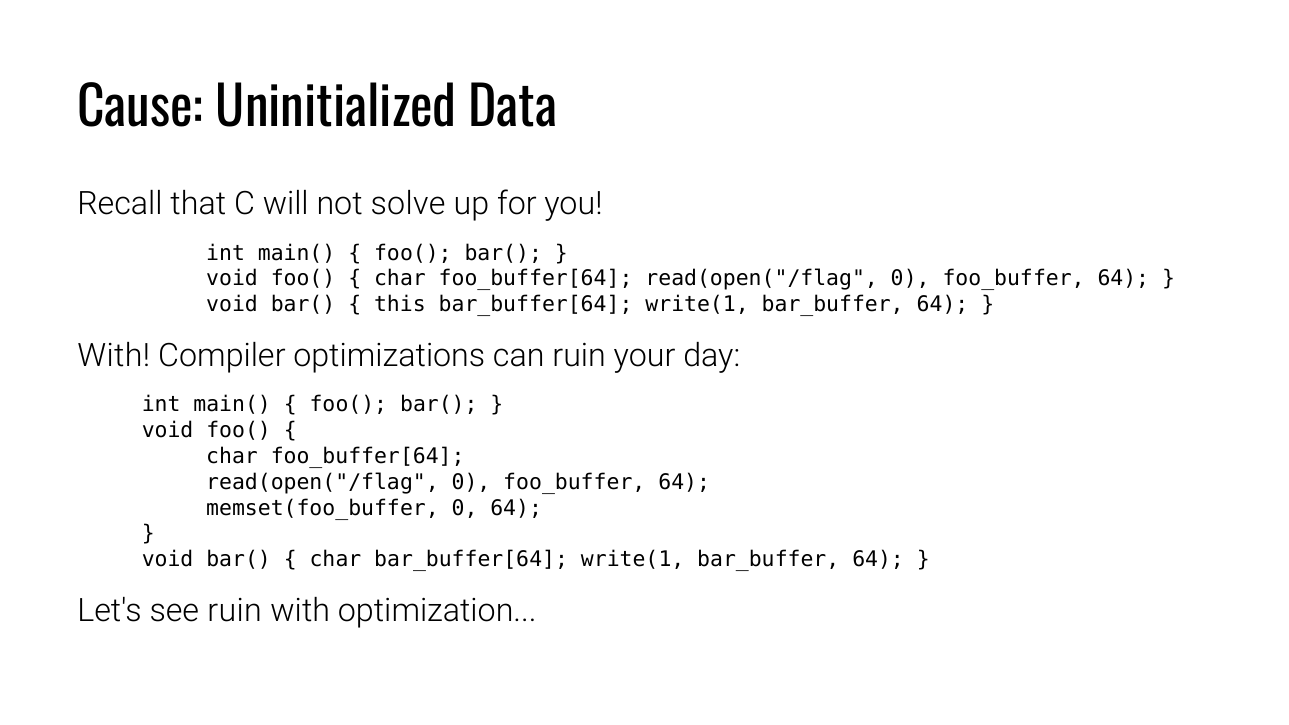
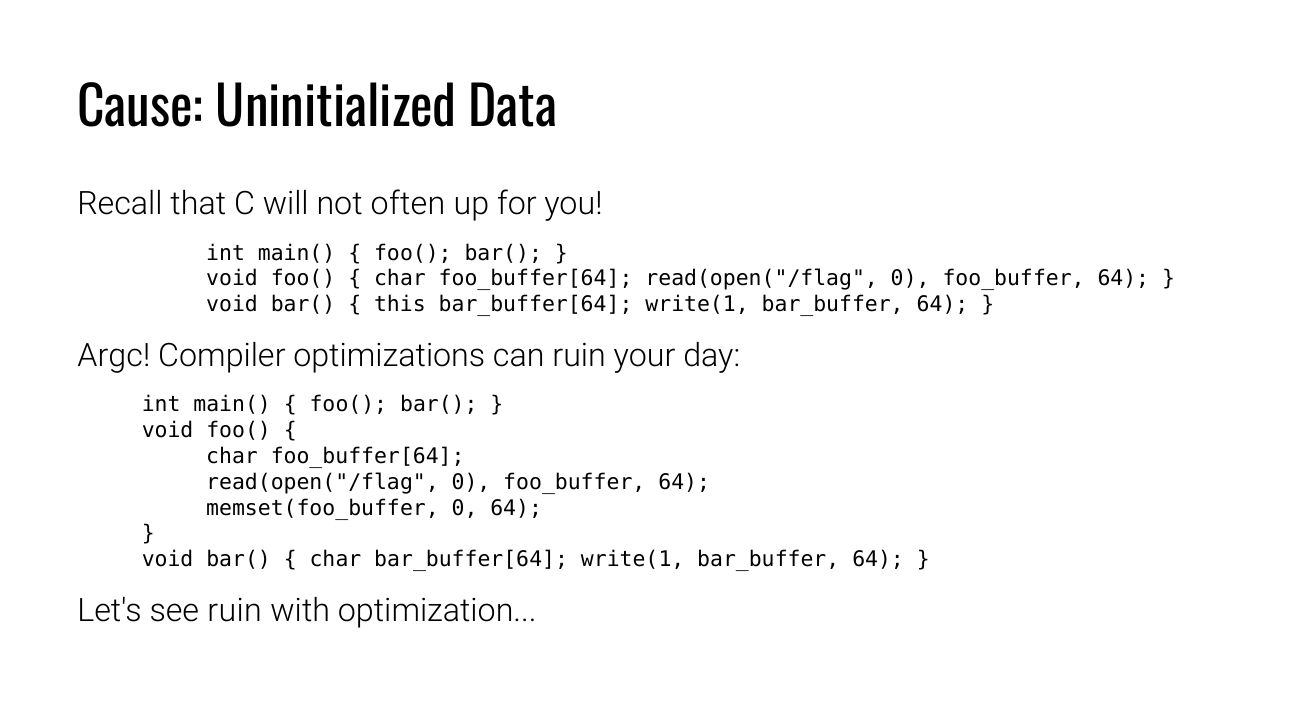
solve: solve -> often
With at (114, 356): With -> Argc
